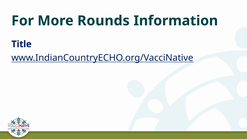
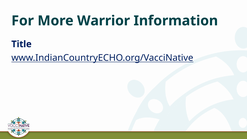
Rounds: Rounds -> Warrior
